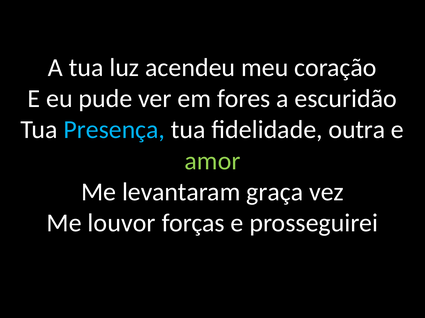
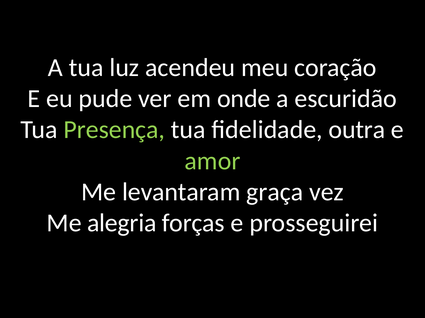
fores: fores -> onde
Presença colour: light blue -> light green
louvor: louvor -> alegria
